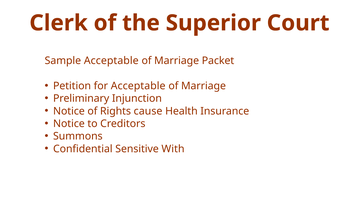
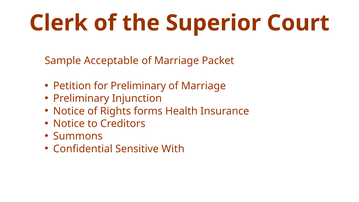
for Acceptable: Acceptable -> Preliminary
cause: cause -> forms
